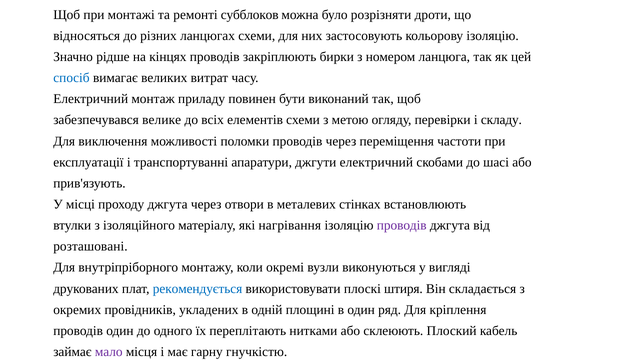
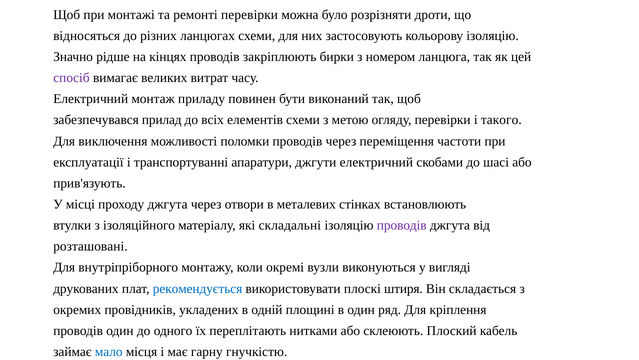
ремонті субблоков: субблоков -> перевірки
спосіб colour: blue -> purple
велике: велике -> прилад
складу: складу -> такого
нагрівання: нагрівання -> складальні
мало colour: purple -> blue
